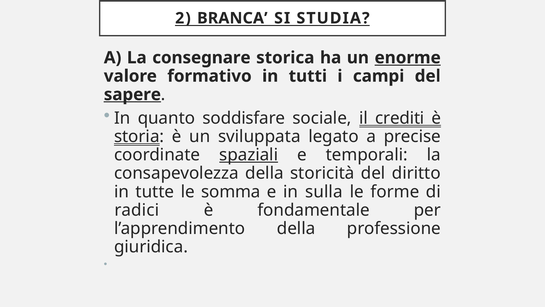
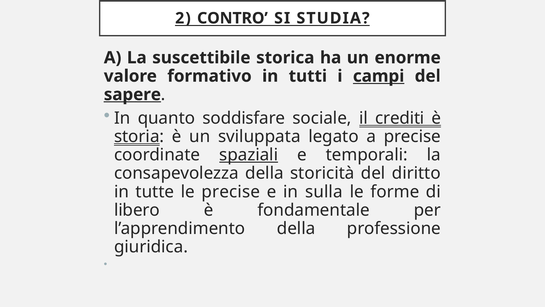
BRANCA: BRANCA -> CONTRO
consegnare: consegnare -> suscettibile
enorme underline: present -> none
campi underline: none -> present
le somma: somma -> precise
radici: radici -> libero
